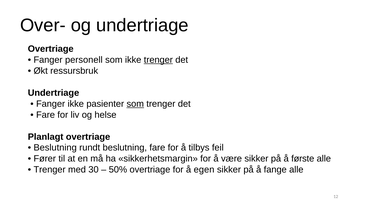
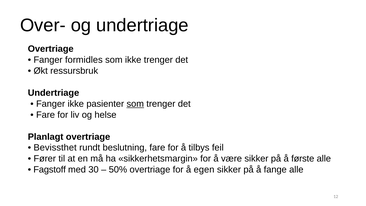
personell: personell -> formidles
trenger at (158, 60) underline: present -> none
Beslutning at (55, 148): Beslutning -> Bevissthet
Trenger at (50, 170): Trenger -> Fagstoff
